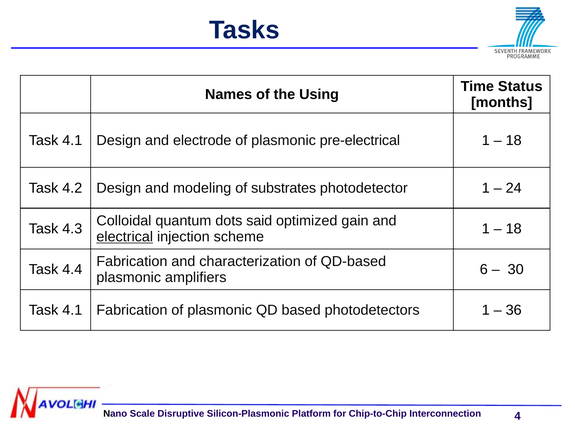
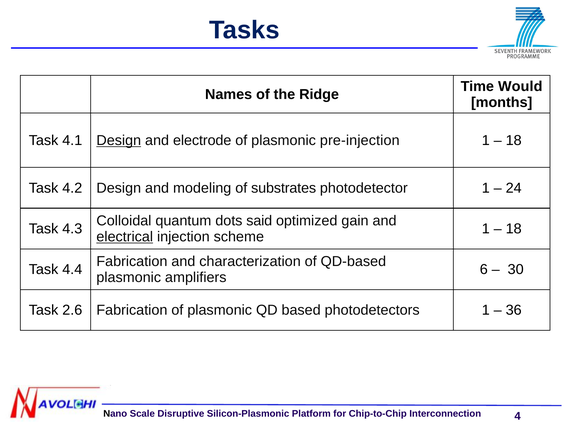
Status: Status -> Would
Using: Using -> Ridge
Design at (119, 141) underline: none -> present
pre-electrical: pre-electrical -> pre-injection
4.1 at (72, 310): 4.1 -> 2.6
